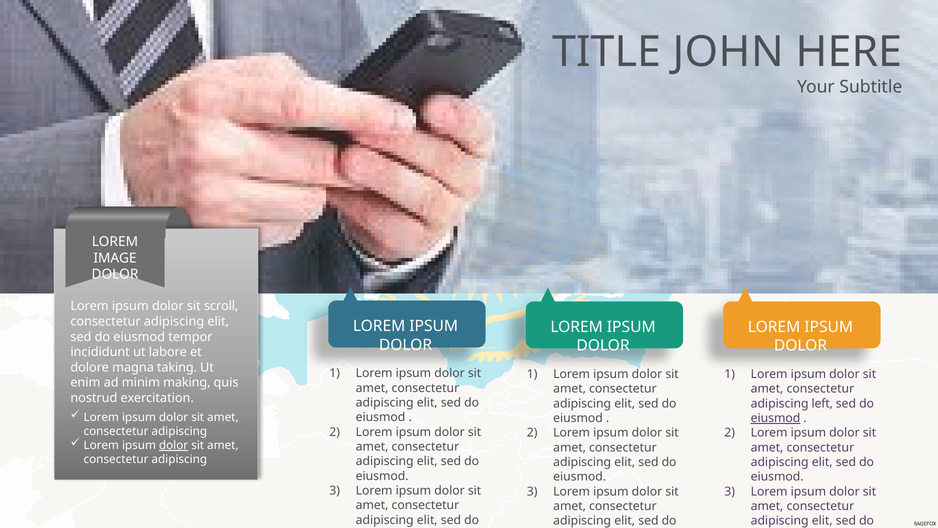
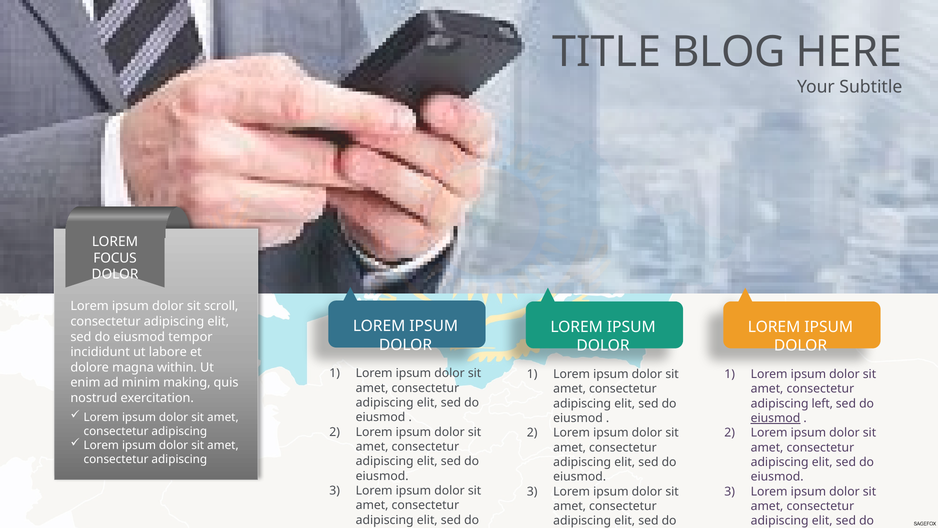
JOHN: JOHN -> BLOG
IMAGE: IMAGE -> FOCUS
taking: taking -> within
dolor at (174, 445) underline: present -> none
